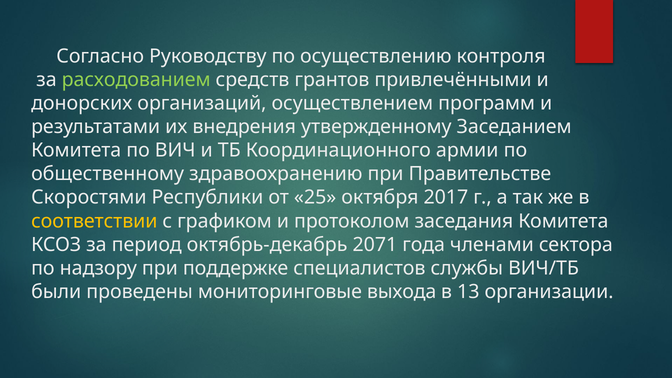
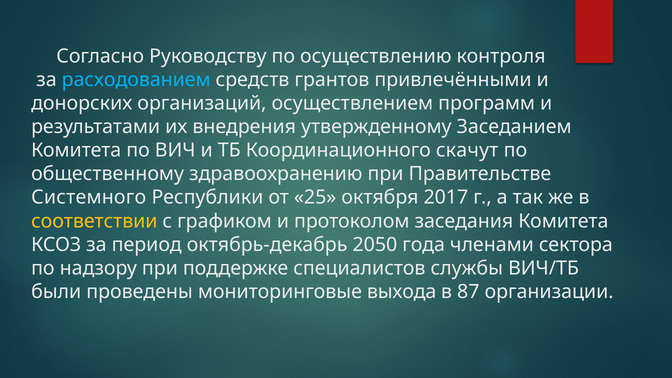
расходованием colour: light green -> light blue
армии: армии -> скачут
Скоростями: Скоростями -> Системного
2071: 2071 -> 2050
13: 13 -> 87
